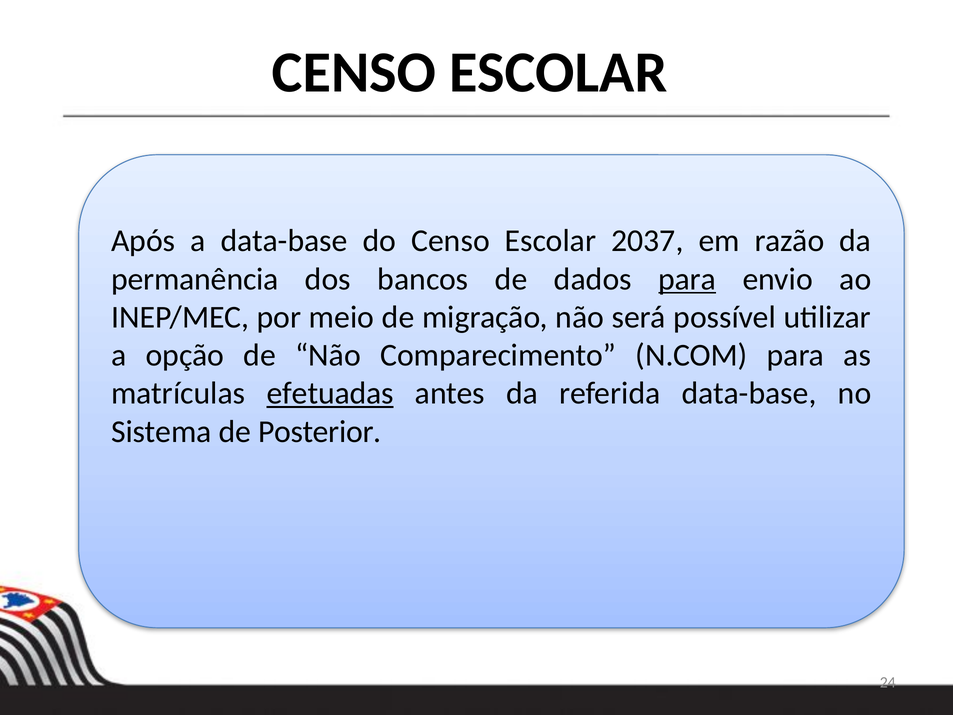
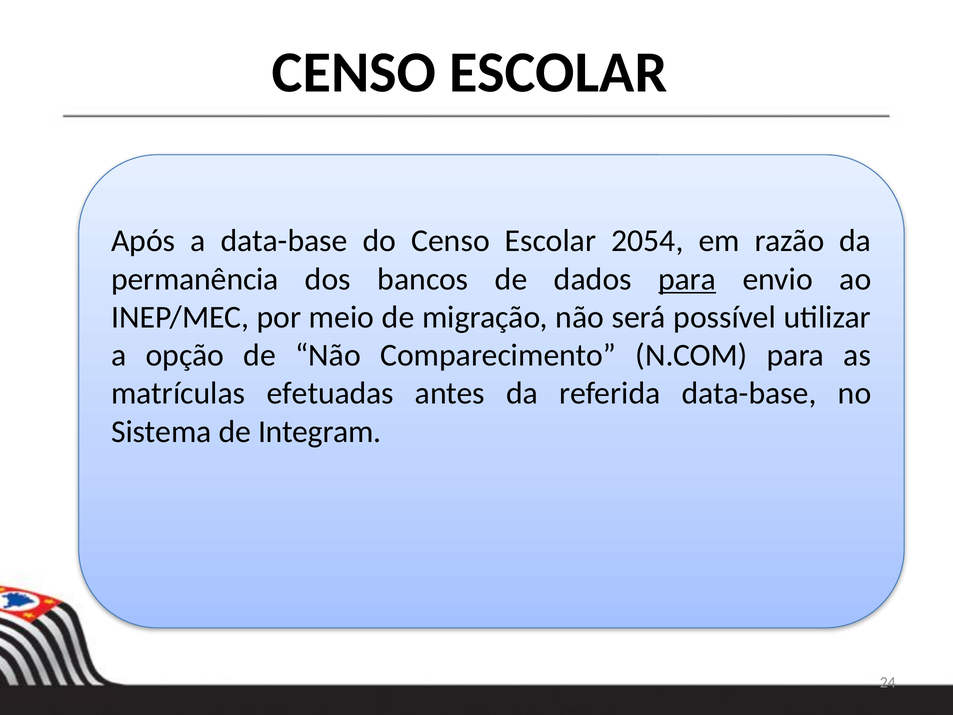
2037: 2037 -> 2054
efetuadas underline: present -> none
Posterior: Posterior -> Integram
